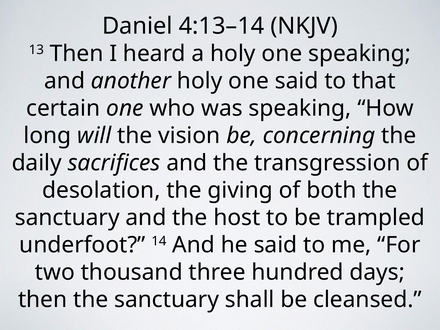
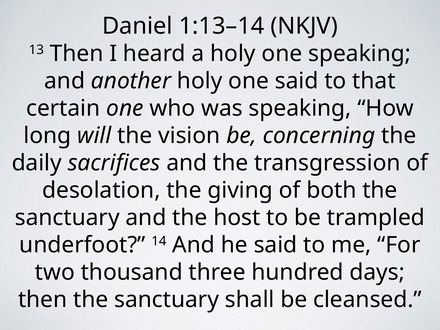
4:13–14: 4:13–14 -> 1:13–14
